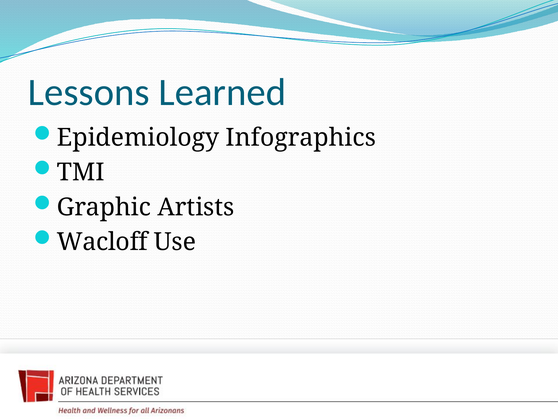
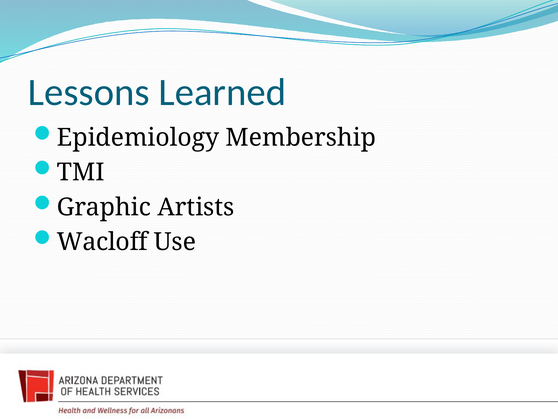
Infographics: Infographics -> Membership
